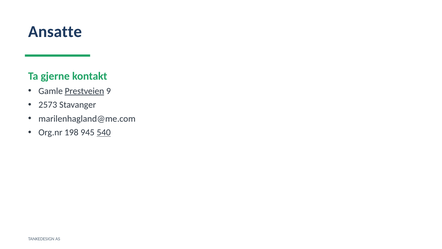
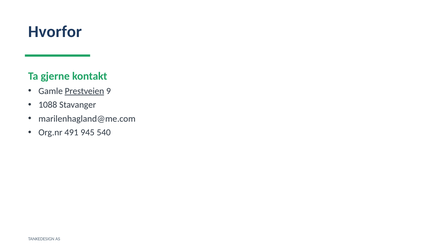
Ansatte: Ansatte -> Hvorfor
2573: 2573 -> 1088
198: 198 -> 491
540 underline: present -> none
